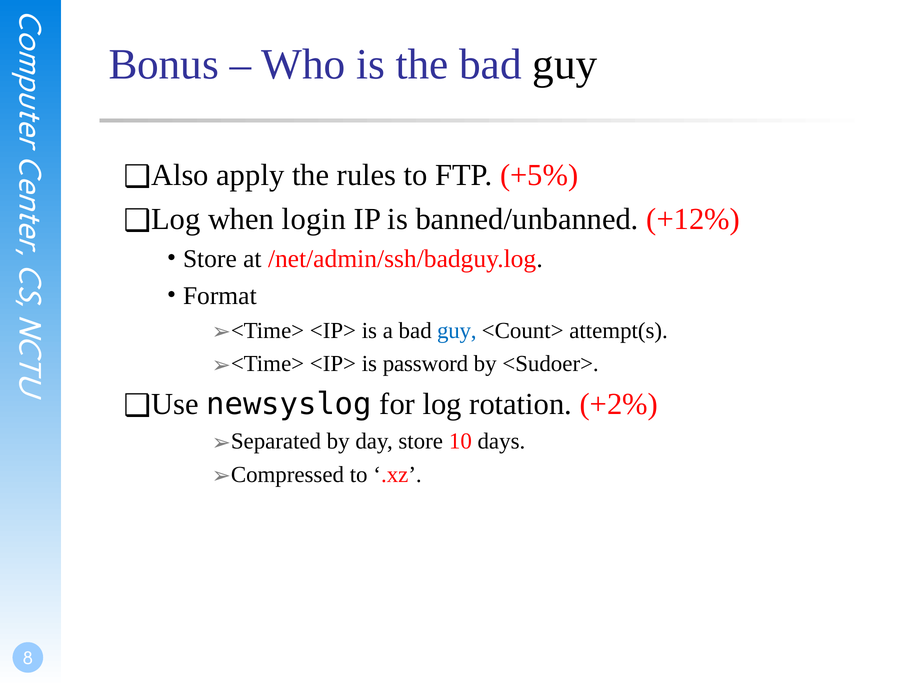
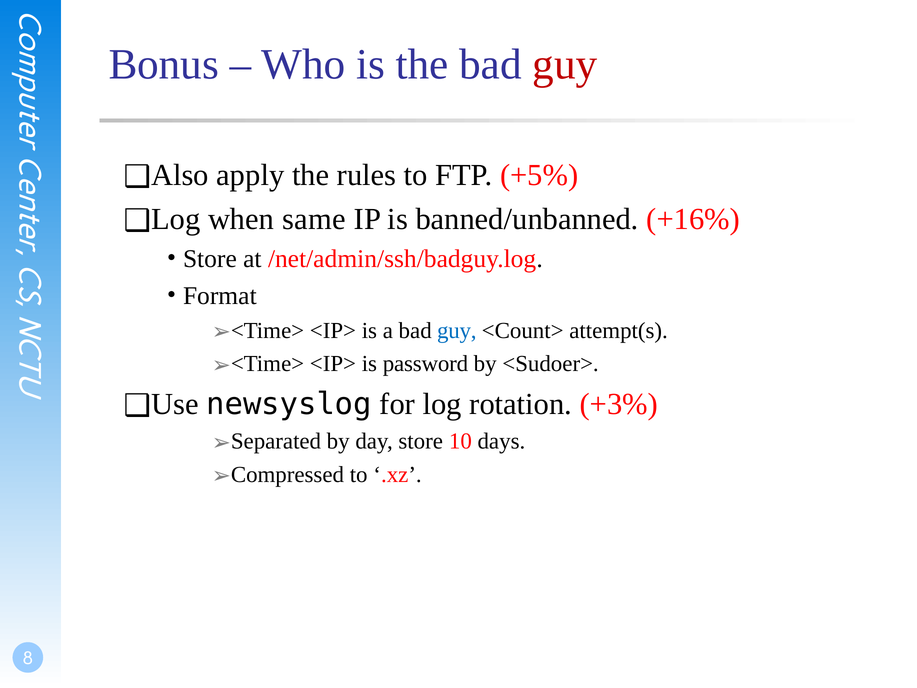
guy at (565, 64) colour: black -> red
login: login -> same
+12%: +12% -> +16%
+2%: +2% -> +3%
